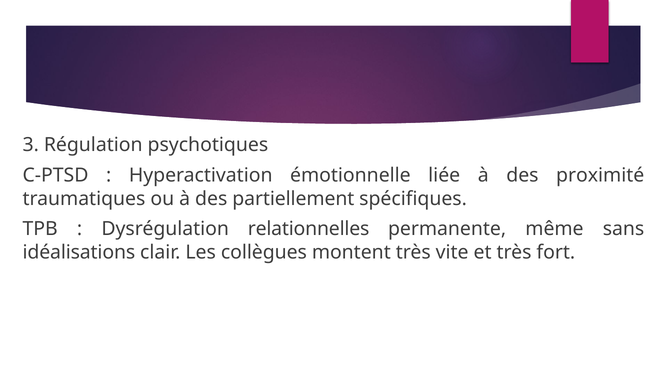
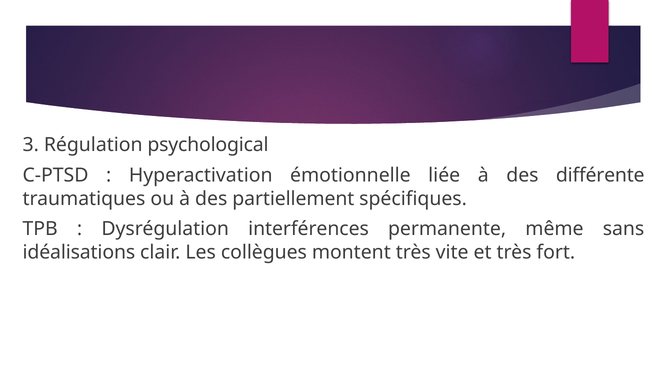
psychotiques: psychotiques -> psychological
proximité: proximité -> différente
relationnelles: relationnelles -> interférences
